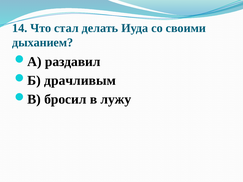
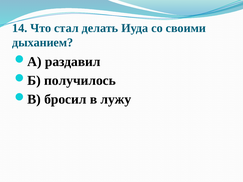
драчливым: драчливым -> получилось
